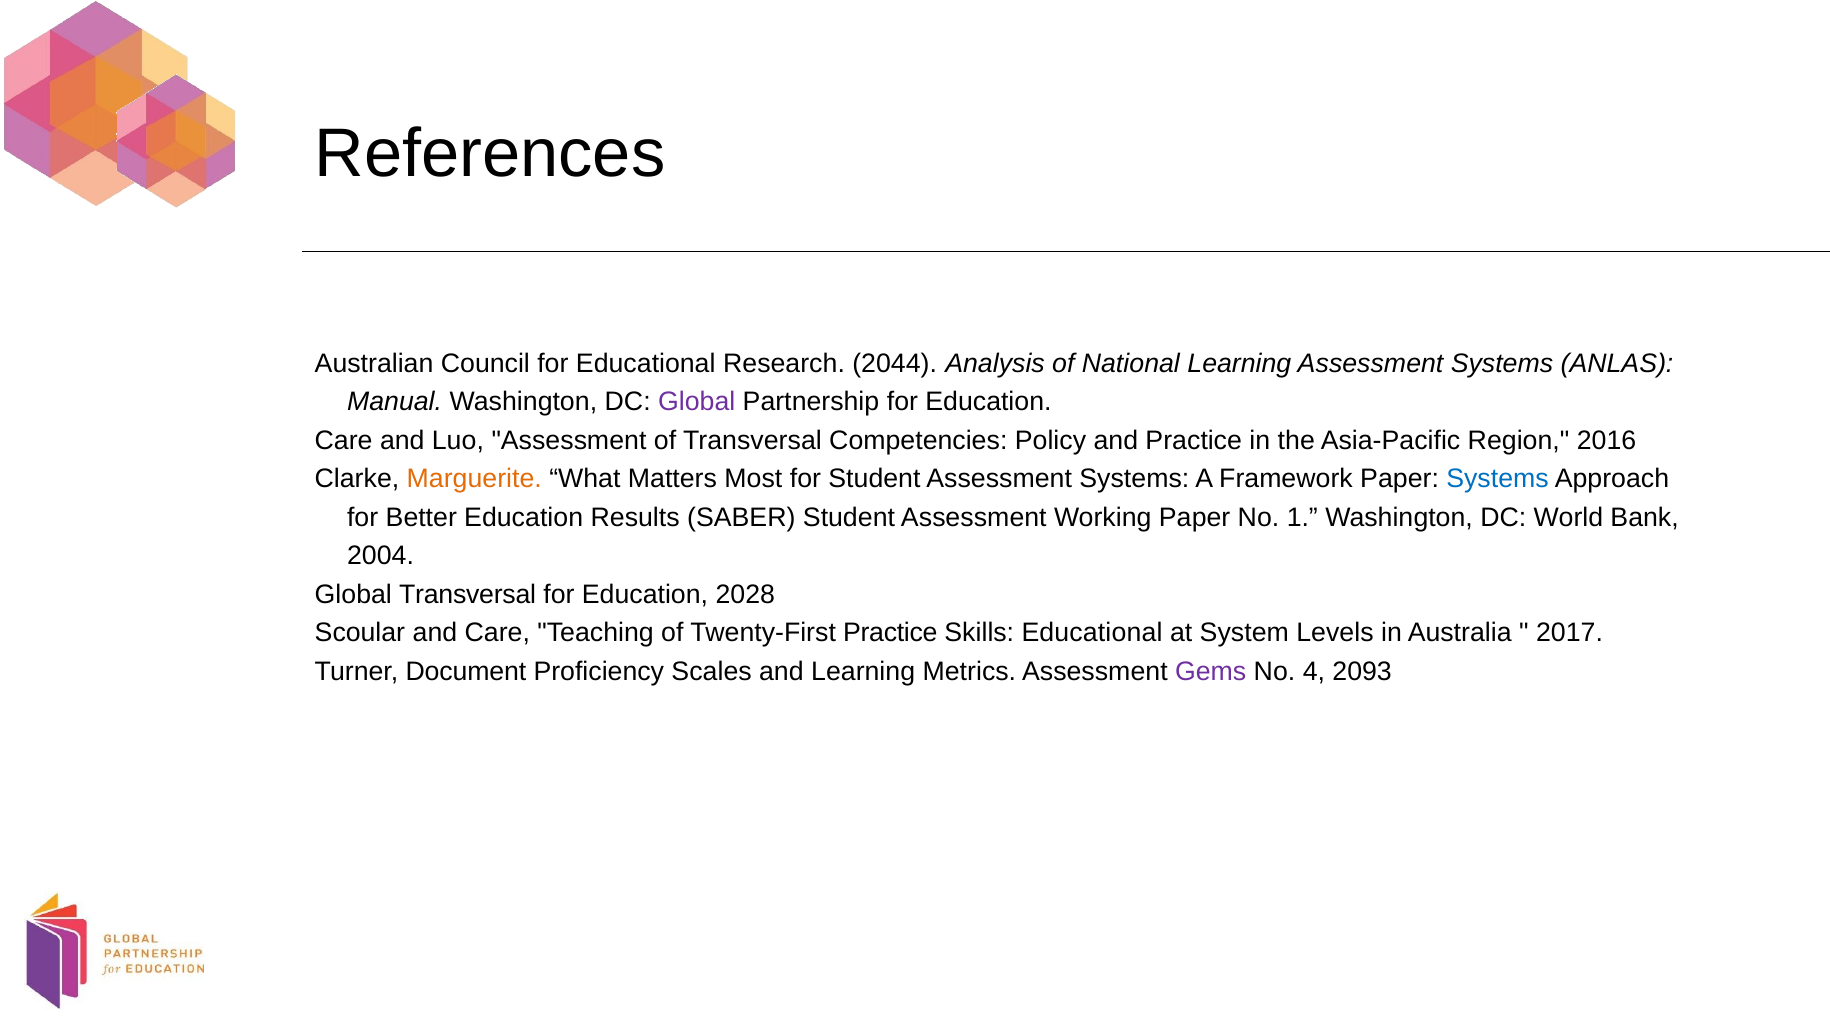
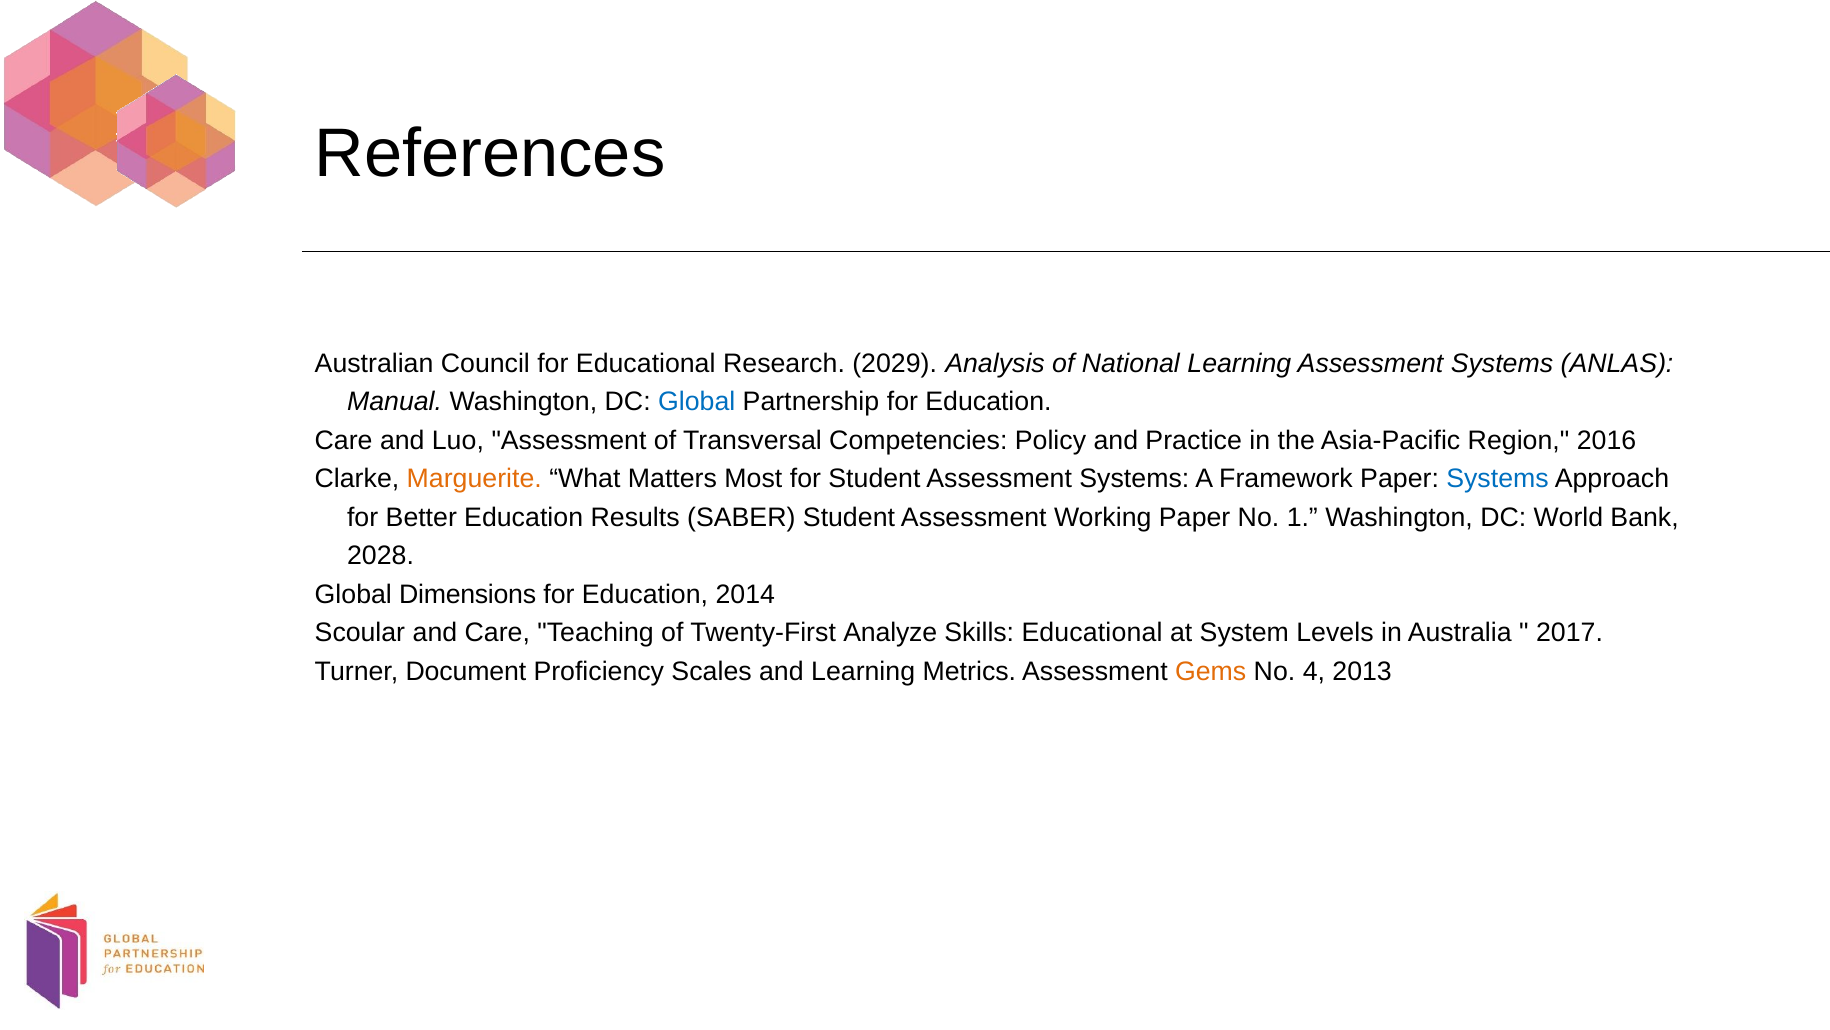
2044: 2044 -> 2029
Global at (697, 402) colour: purple -> blue
2004: 2004 -> 2028
Global Transversal: Transversal -> Dimensions
2028: 2028 -> 2014
Twenty-First Practice: Practice -> Analyze
Gems colour: purple -> orange
2093: 2093 -> 2013
